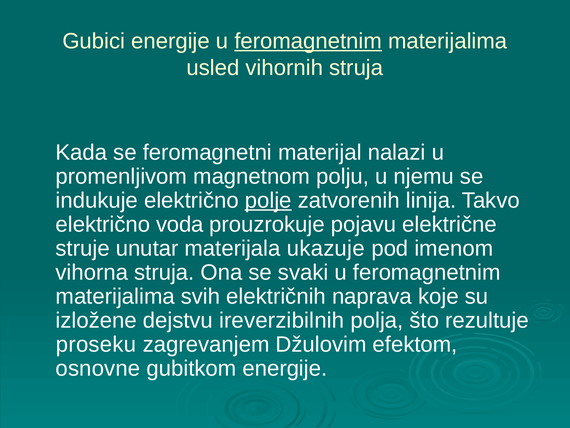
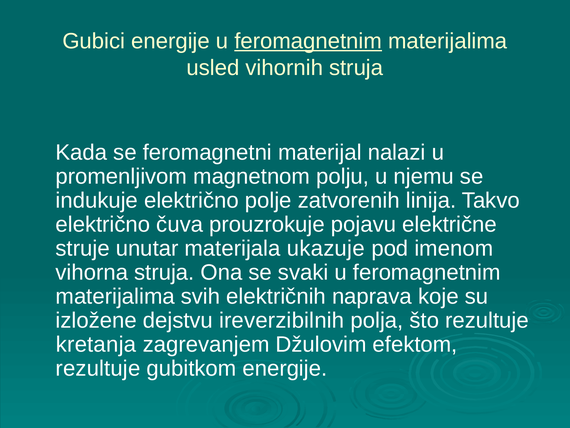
polje underline: present -> none
voda: voda -> čuva
proseku: proseku -> kretanja
osnovne at (98, 368): osnovne -> rezultuje
